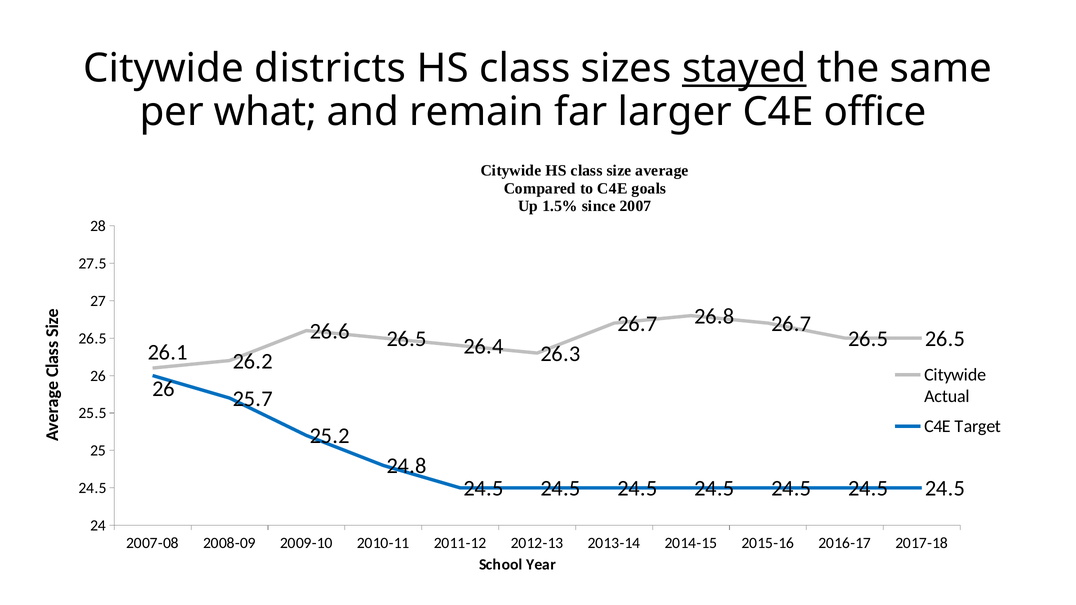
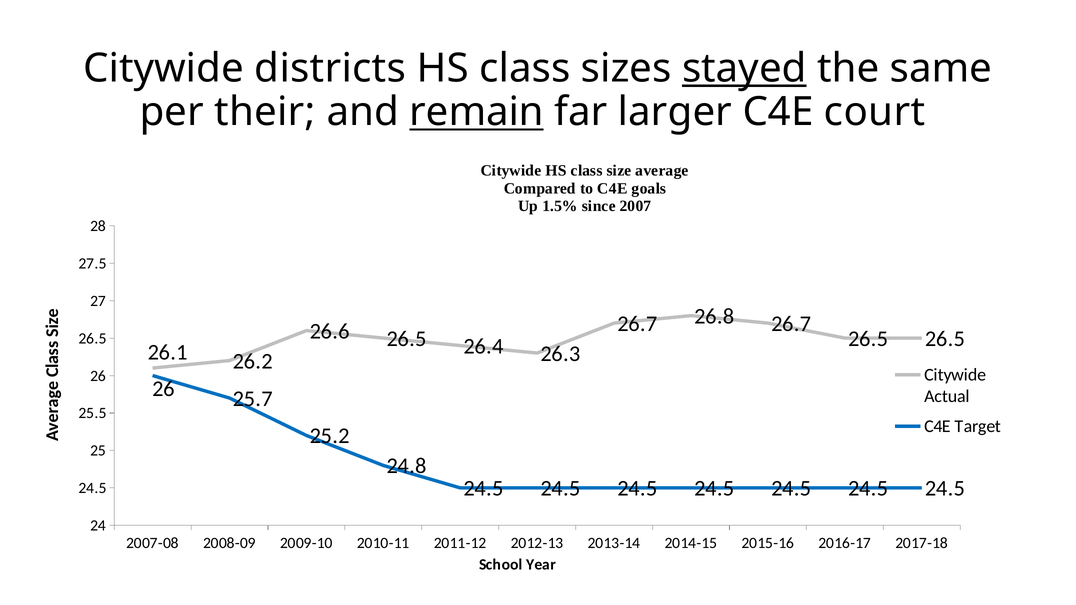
what: what -> their
remain underline: none -> present
office: office -> court
